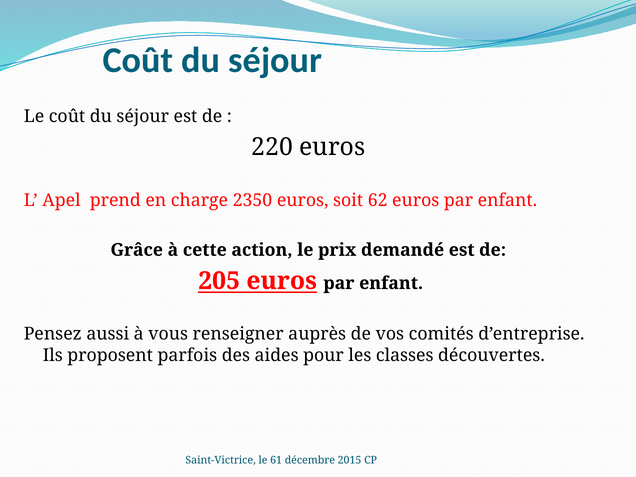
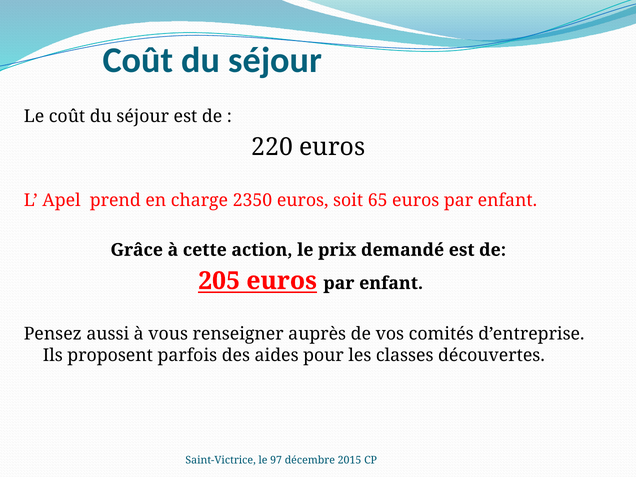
62: 62 -> 65
61: 61 -> 97
